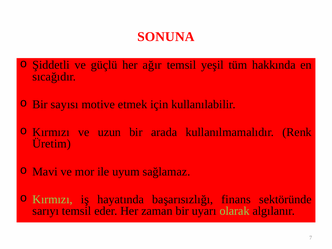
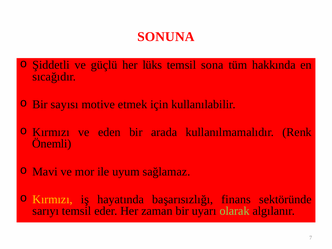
ağır: ağır -> lüks
yeşil: yeşil -> sona
uzun: uzun -> eden
Üretim: Üretim -> Önemli
Kırmızı at (53, 199) colour: light green -> yellow
